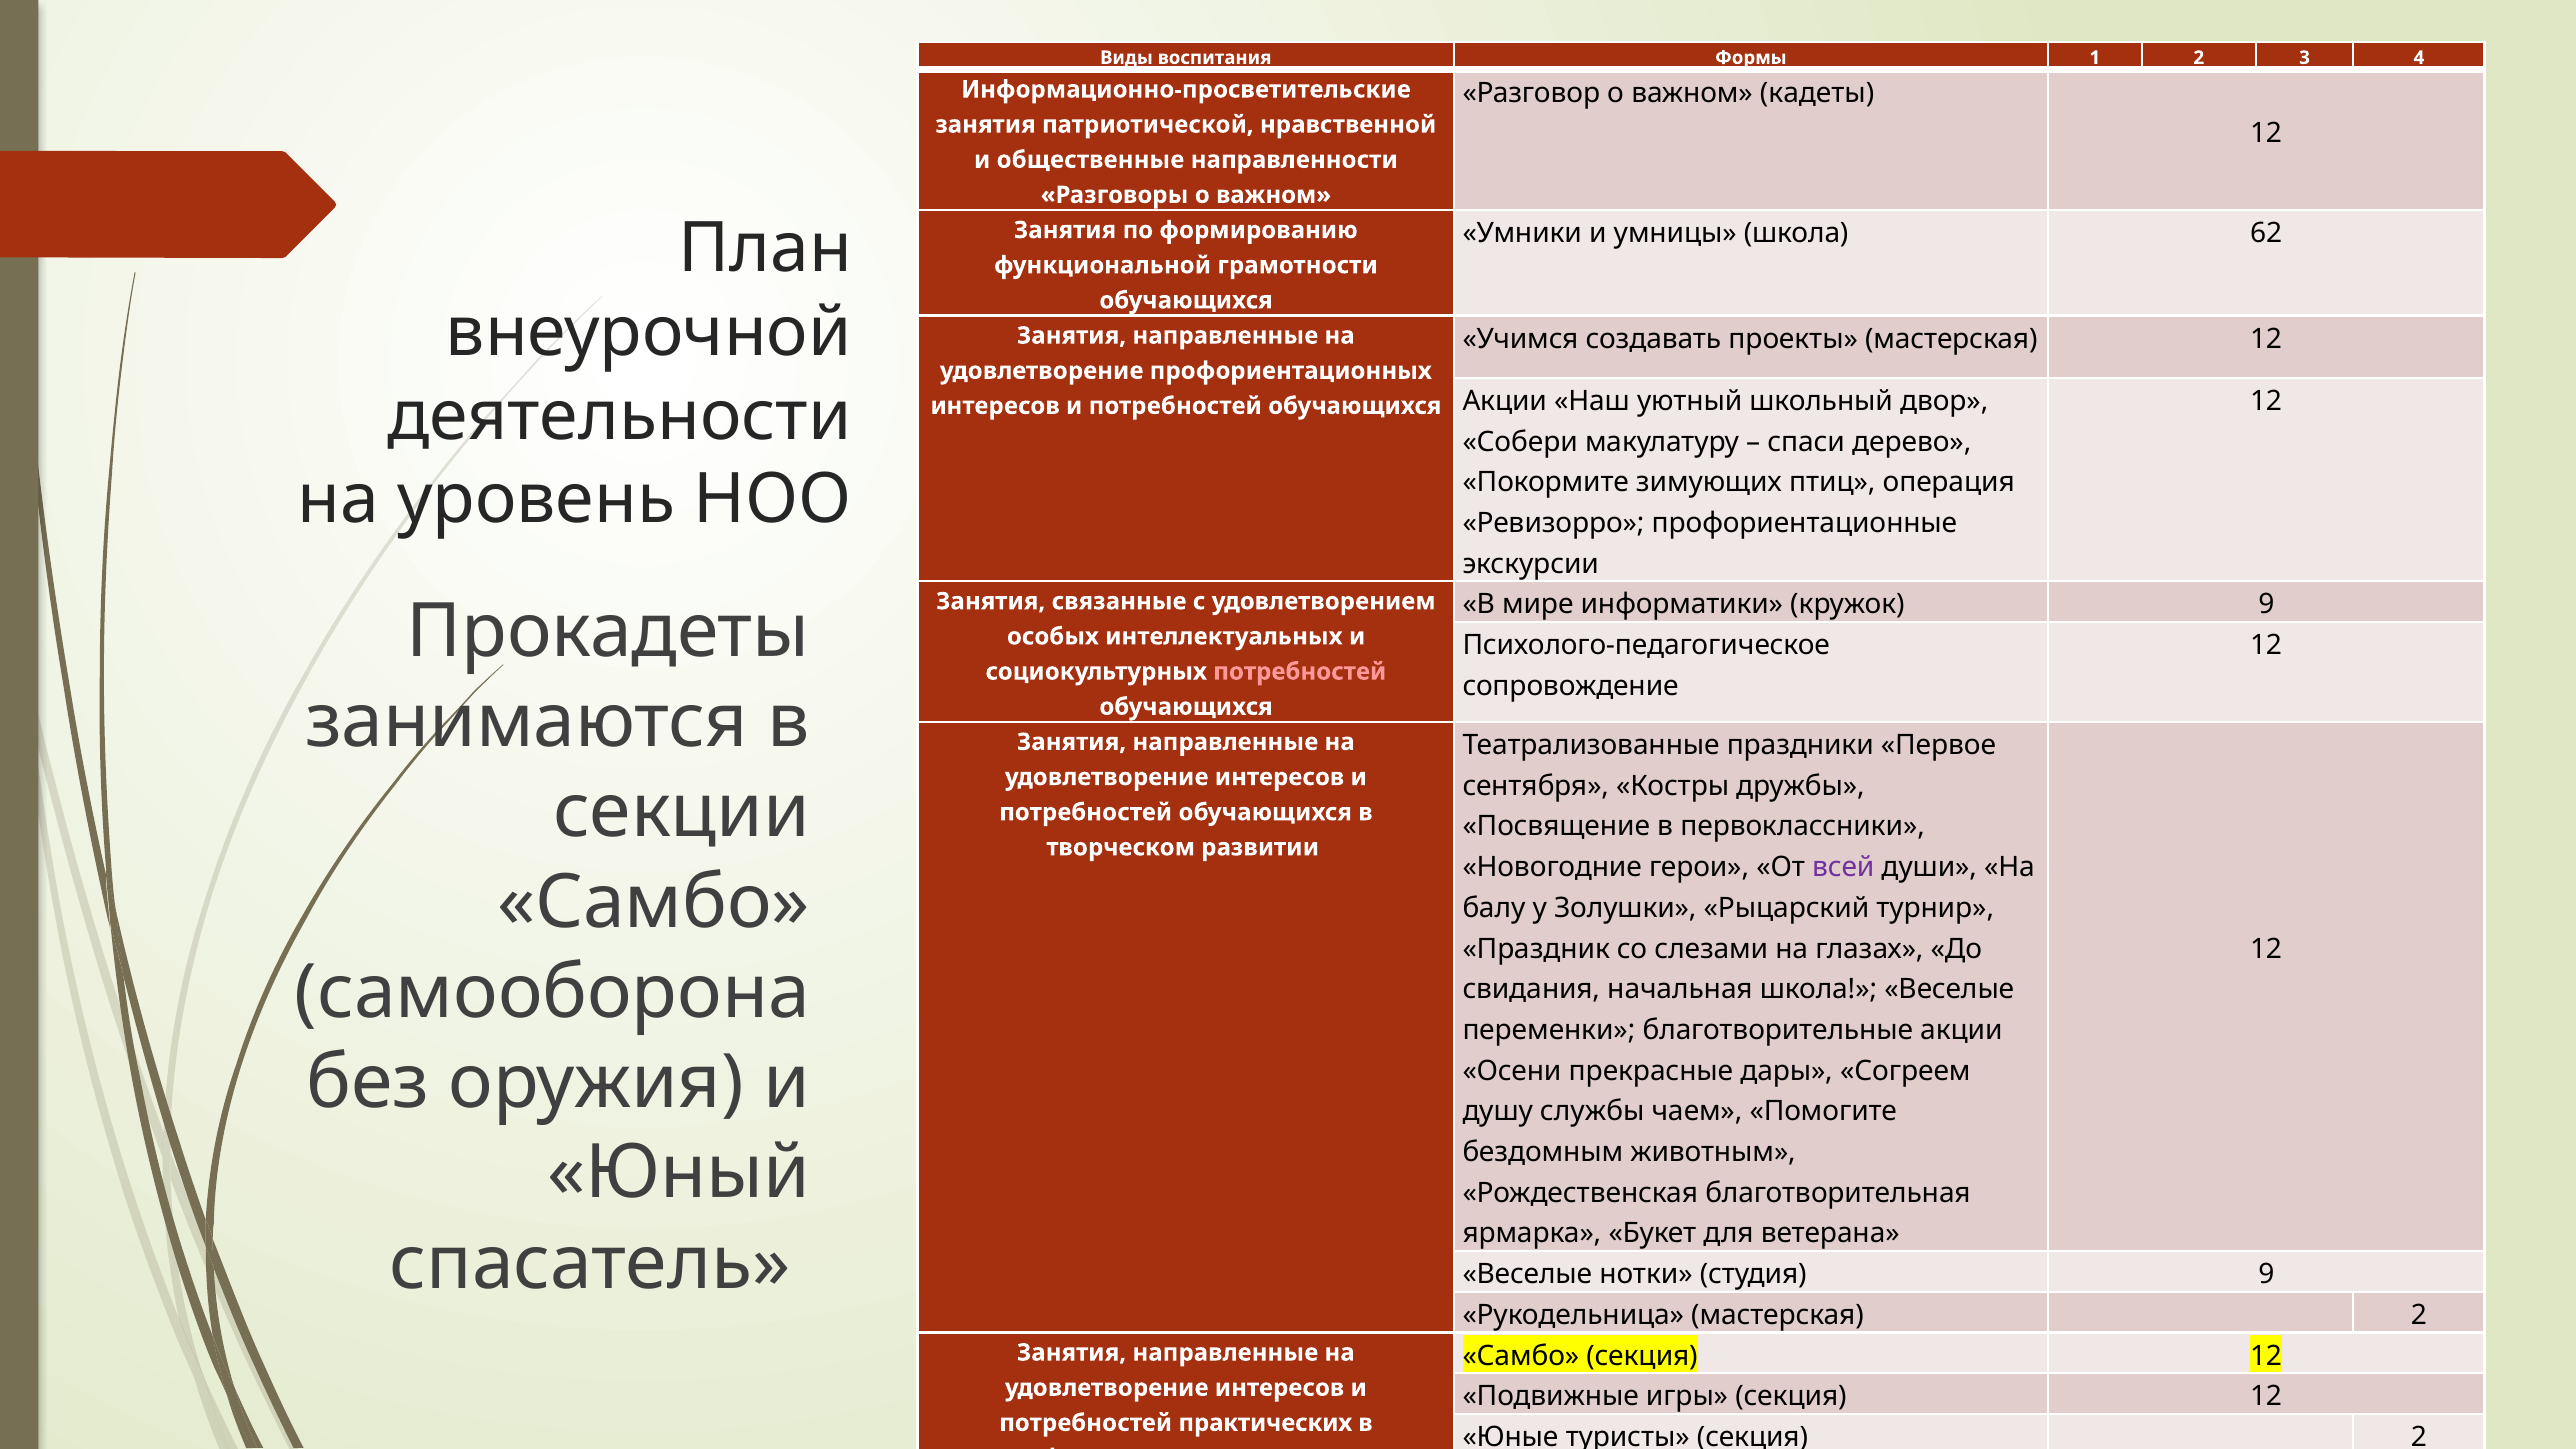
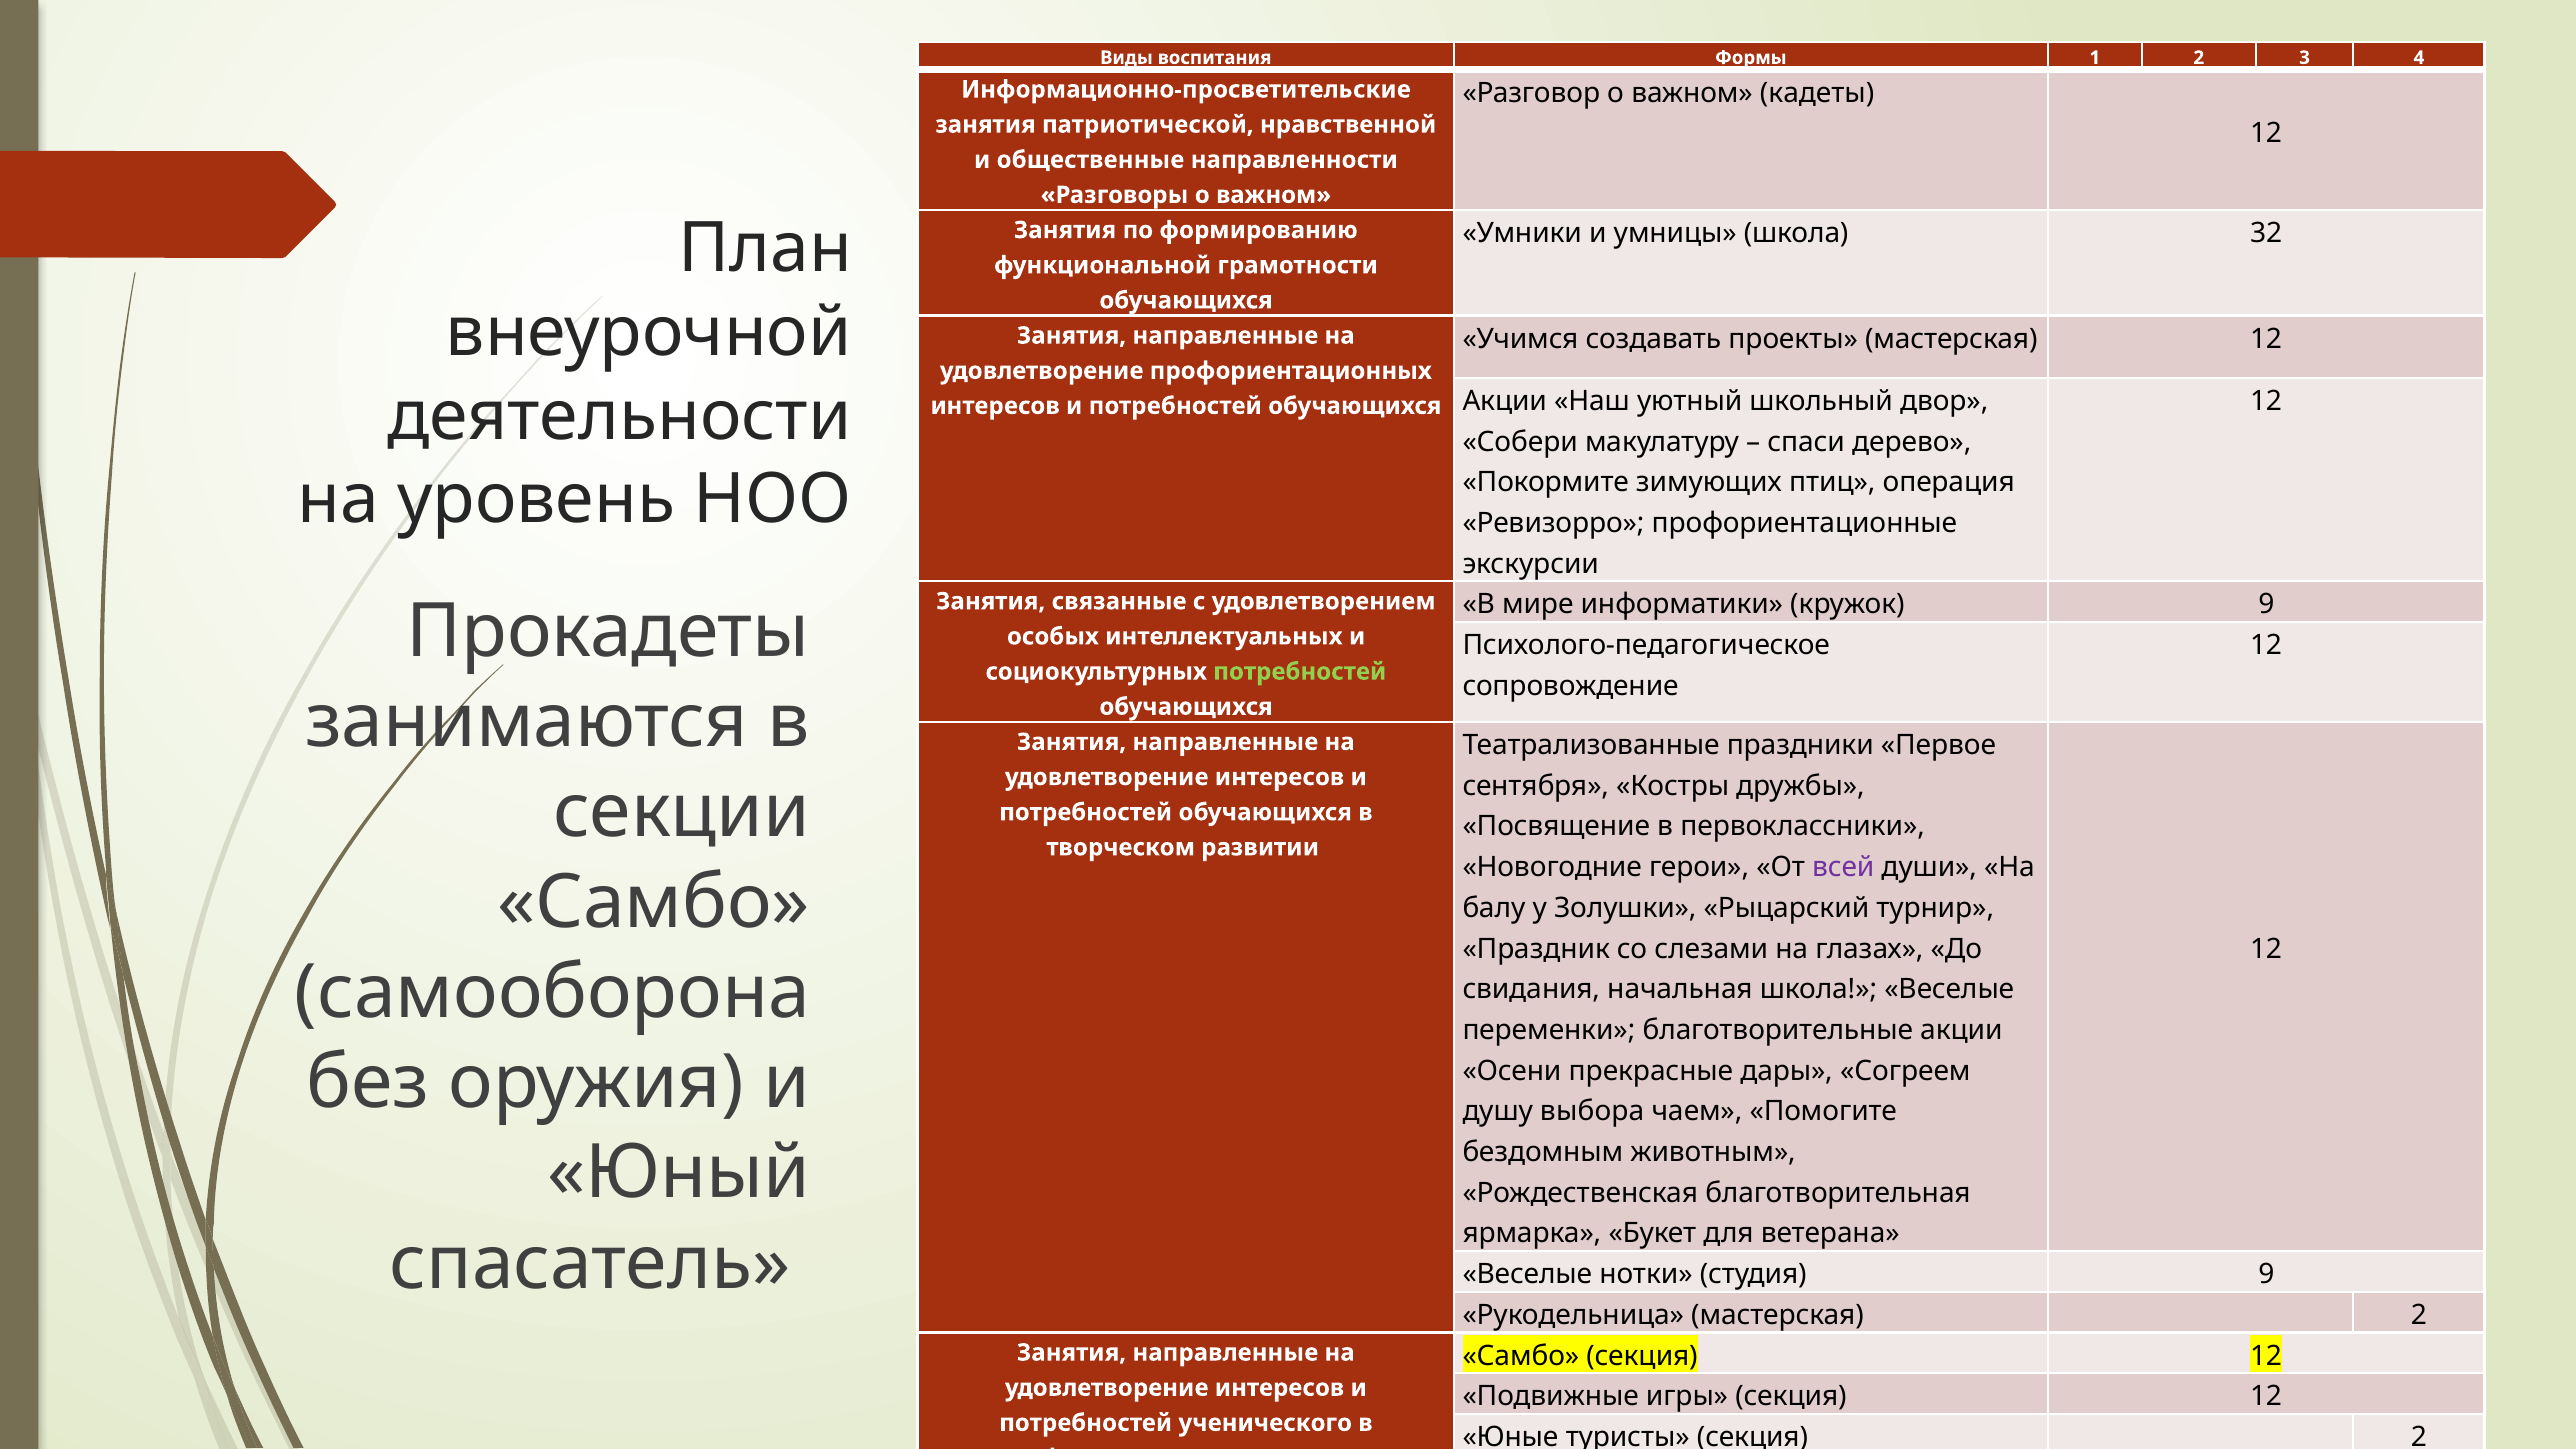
62: 62 -> 32
потребностей at (1300, 672) colour: pink -> light green
службы: службы -> выбора
практических: практических -> ученического
